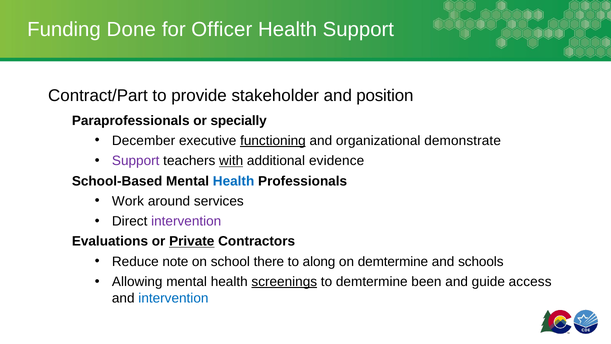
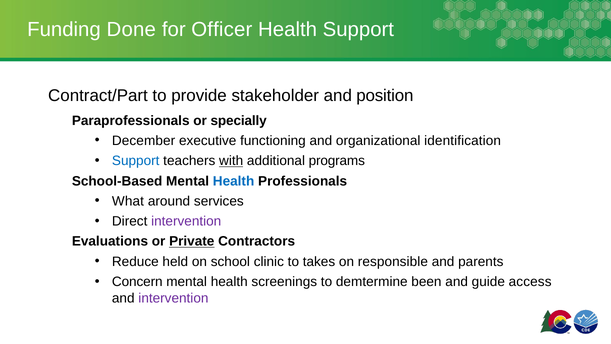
functioning underline: present -> none
demonstrate: demonstrate -> identification
Support at (136, 161) colour: purple -> blue
evidence: evidence -> programs
Work: Work -> What
note: note -> held
there: there -> clinic
along: along -> takes
on demtermine: demtermine -> responsible
schools: schools -> parents
Allowing: Allowing -> Concern
screenings underline: present -> none
intervention at (173, 298) colour: blue -> purple
